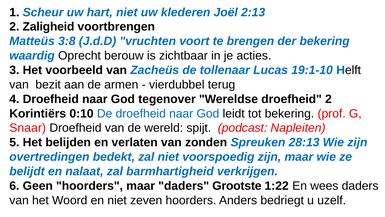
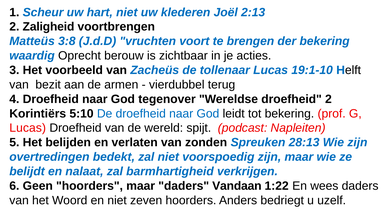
0:10: 0:10 -> 5:10
Snaar at (28, 128): Snaar -> Lucas
Grootste: Grootste -> Vandaan
